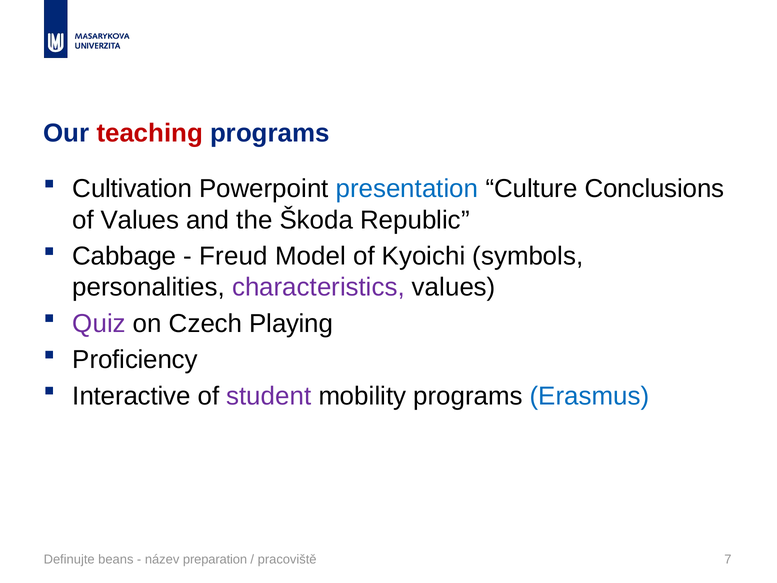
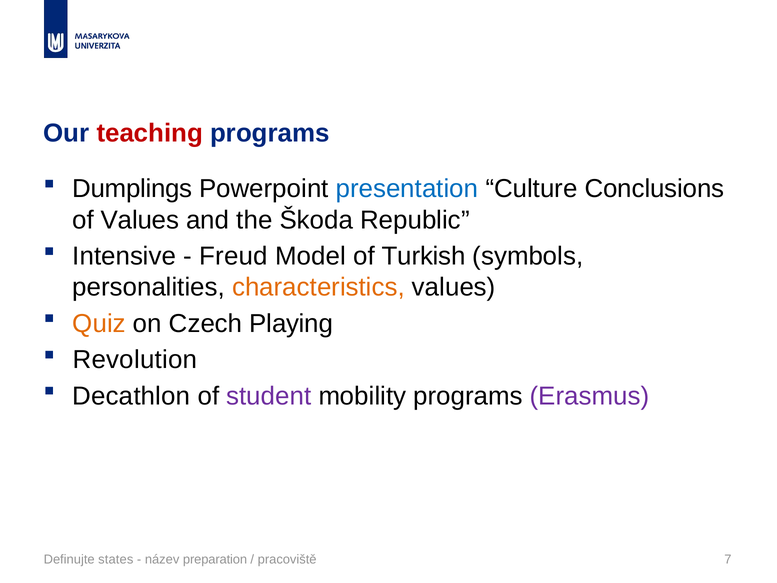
Cultivation: Cultivation -> Dumplings
Cabbage: Cabbage -> Intensive
Kyoichi: Kyoichi -> Turkish
characteristics colour: purple -> orange
Quiz colour: purple -> orange
Proficiency: Proficiency -> Revolution
Interactive: Interactive -> Decathlon
Erasmus colour: blue -> purple
beans: beans -> states
